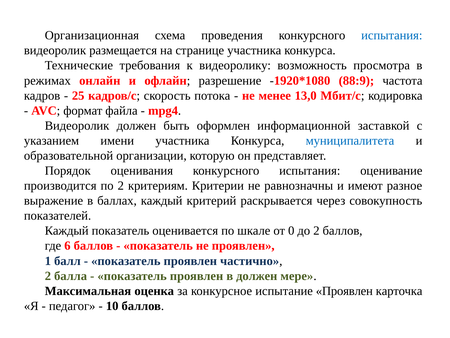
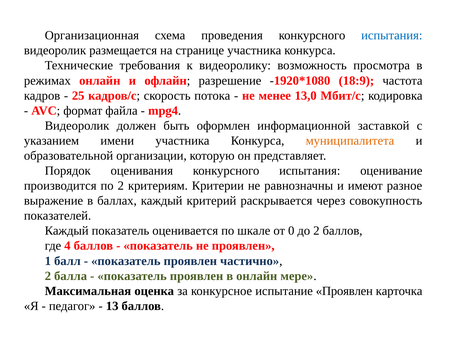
88:9: 88:9 -> 18:9
муниципалитета colour: blue -> orange
6: 6 -> 4
в должен: должен -> онлайн
10: 10 -> 13
